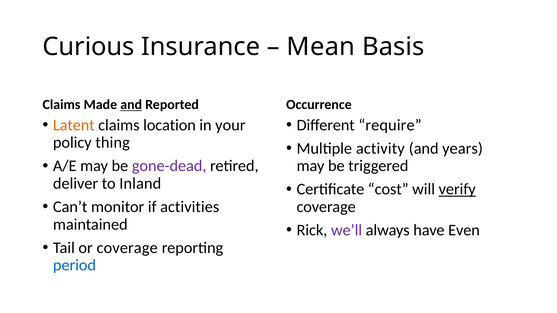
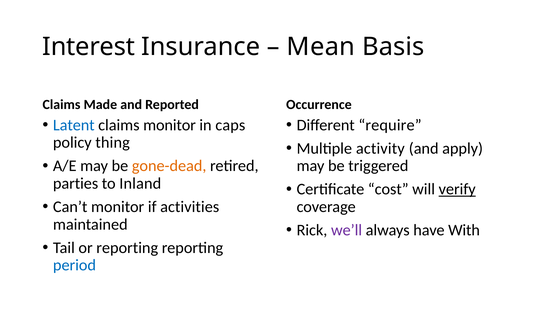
Curious: Curious -> Interest
and at (131, 105) underline: present -> none
Latent colour: orange -> blue
claims location: location -> monitor
your: your -> caps
years: years -> apply
gone-dead colour: purple -> orange
deliver: deliver -> parties
Even: Even -> With
or coverage: coverage -> reporting
